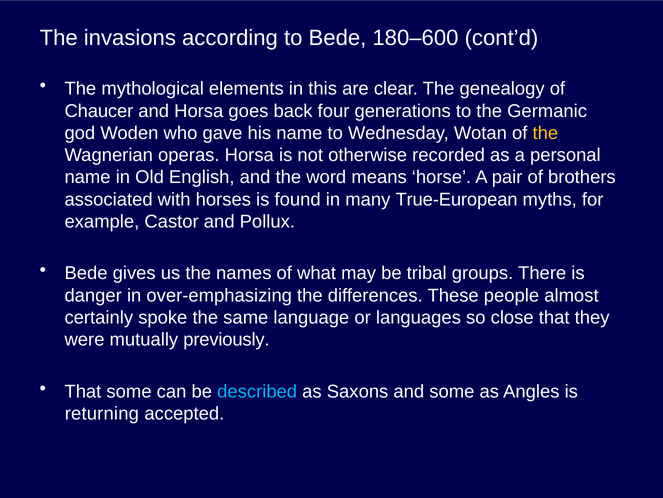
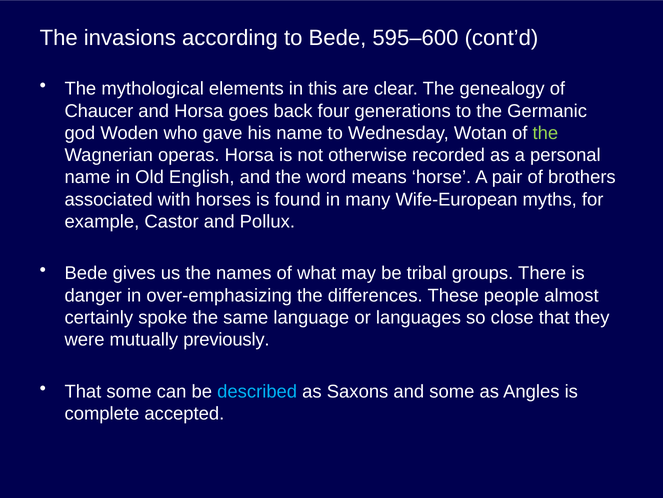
180–600: 180–600 -> 595–600
the at (545, 133) colour: yellow -> light green
True-European: True-European -> Wife-European
returning: returning -> complete
